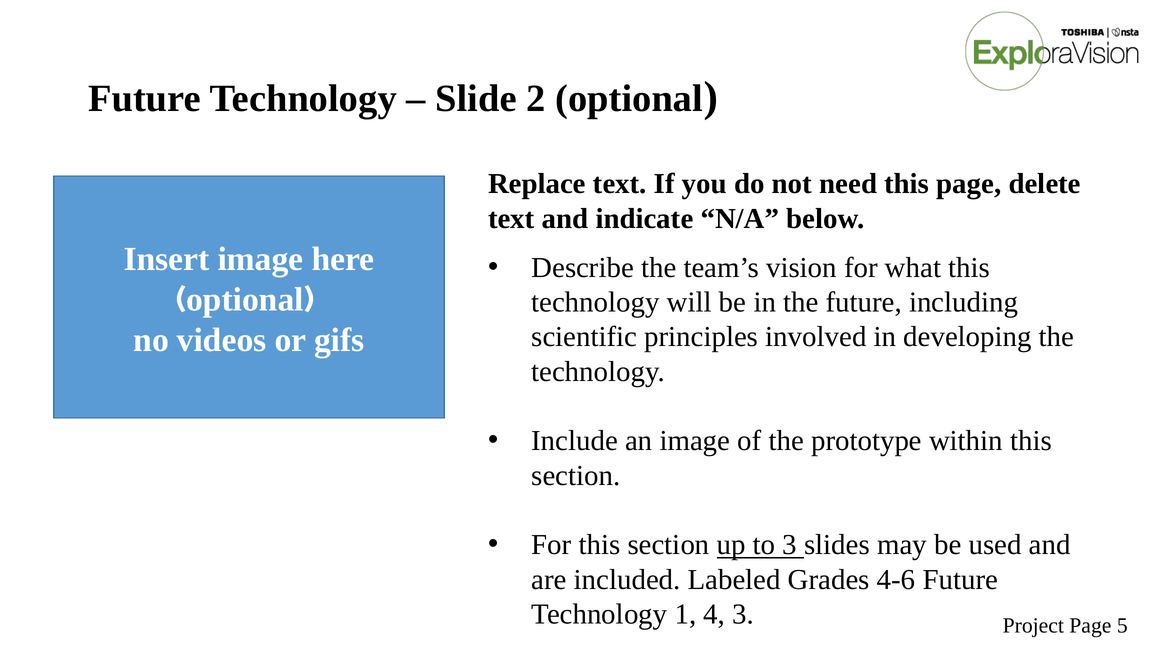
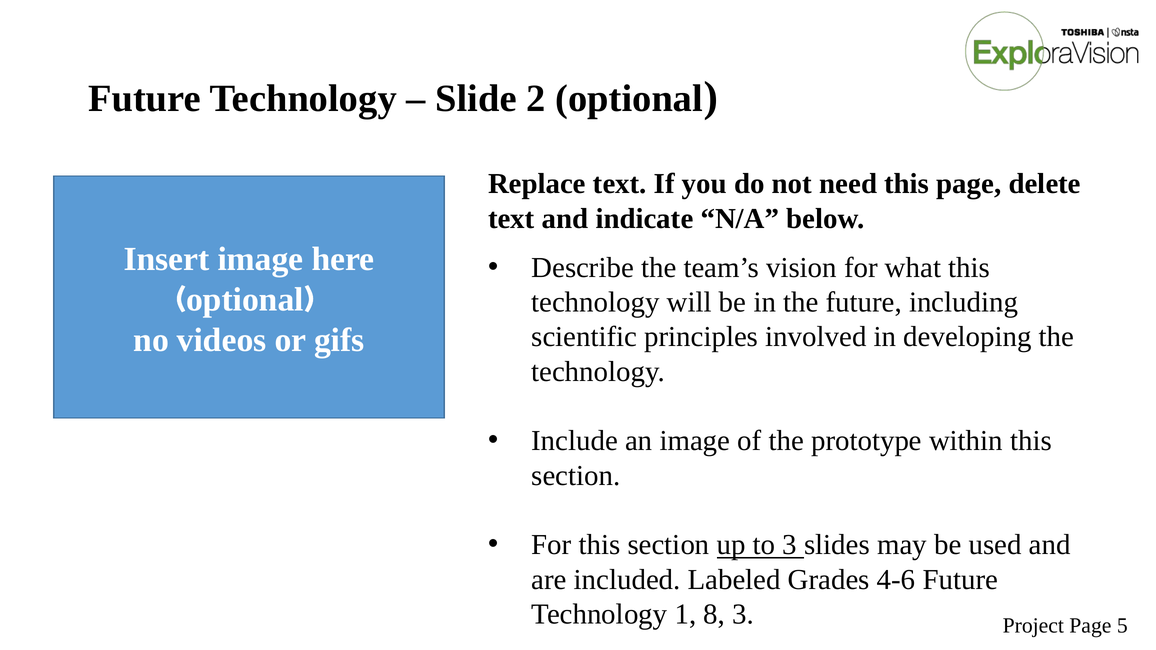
4: 4 -> 8
